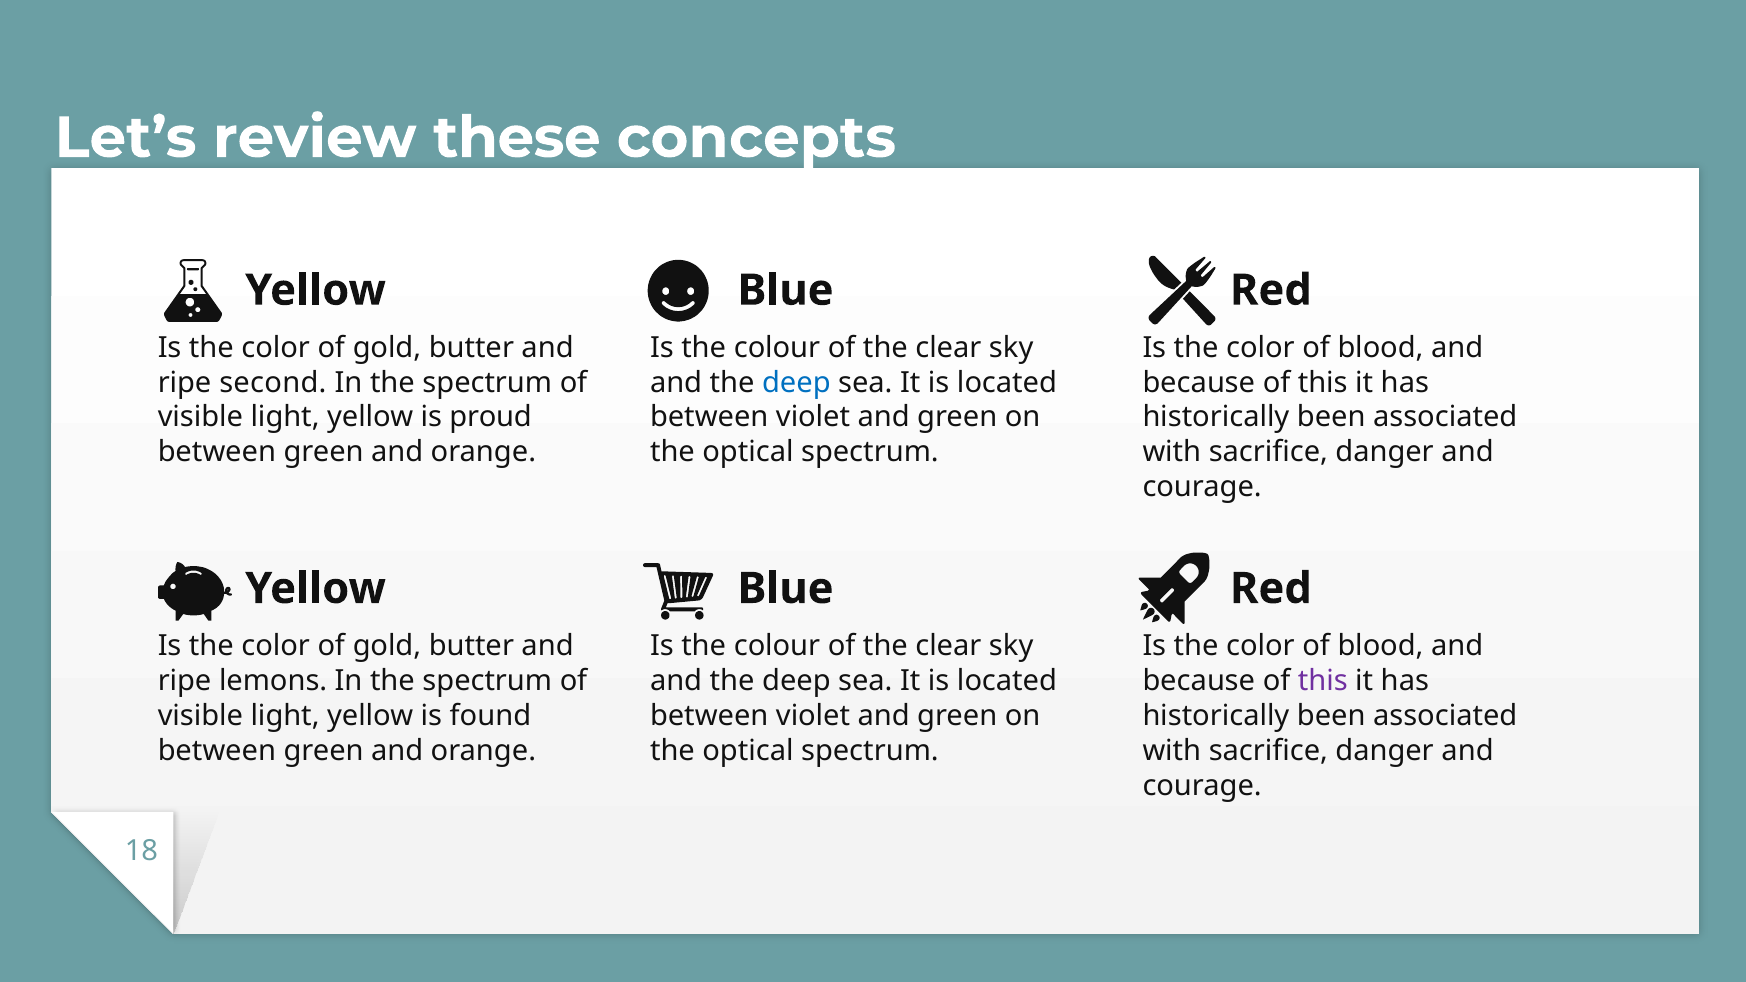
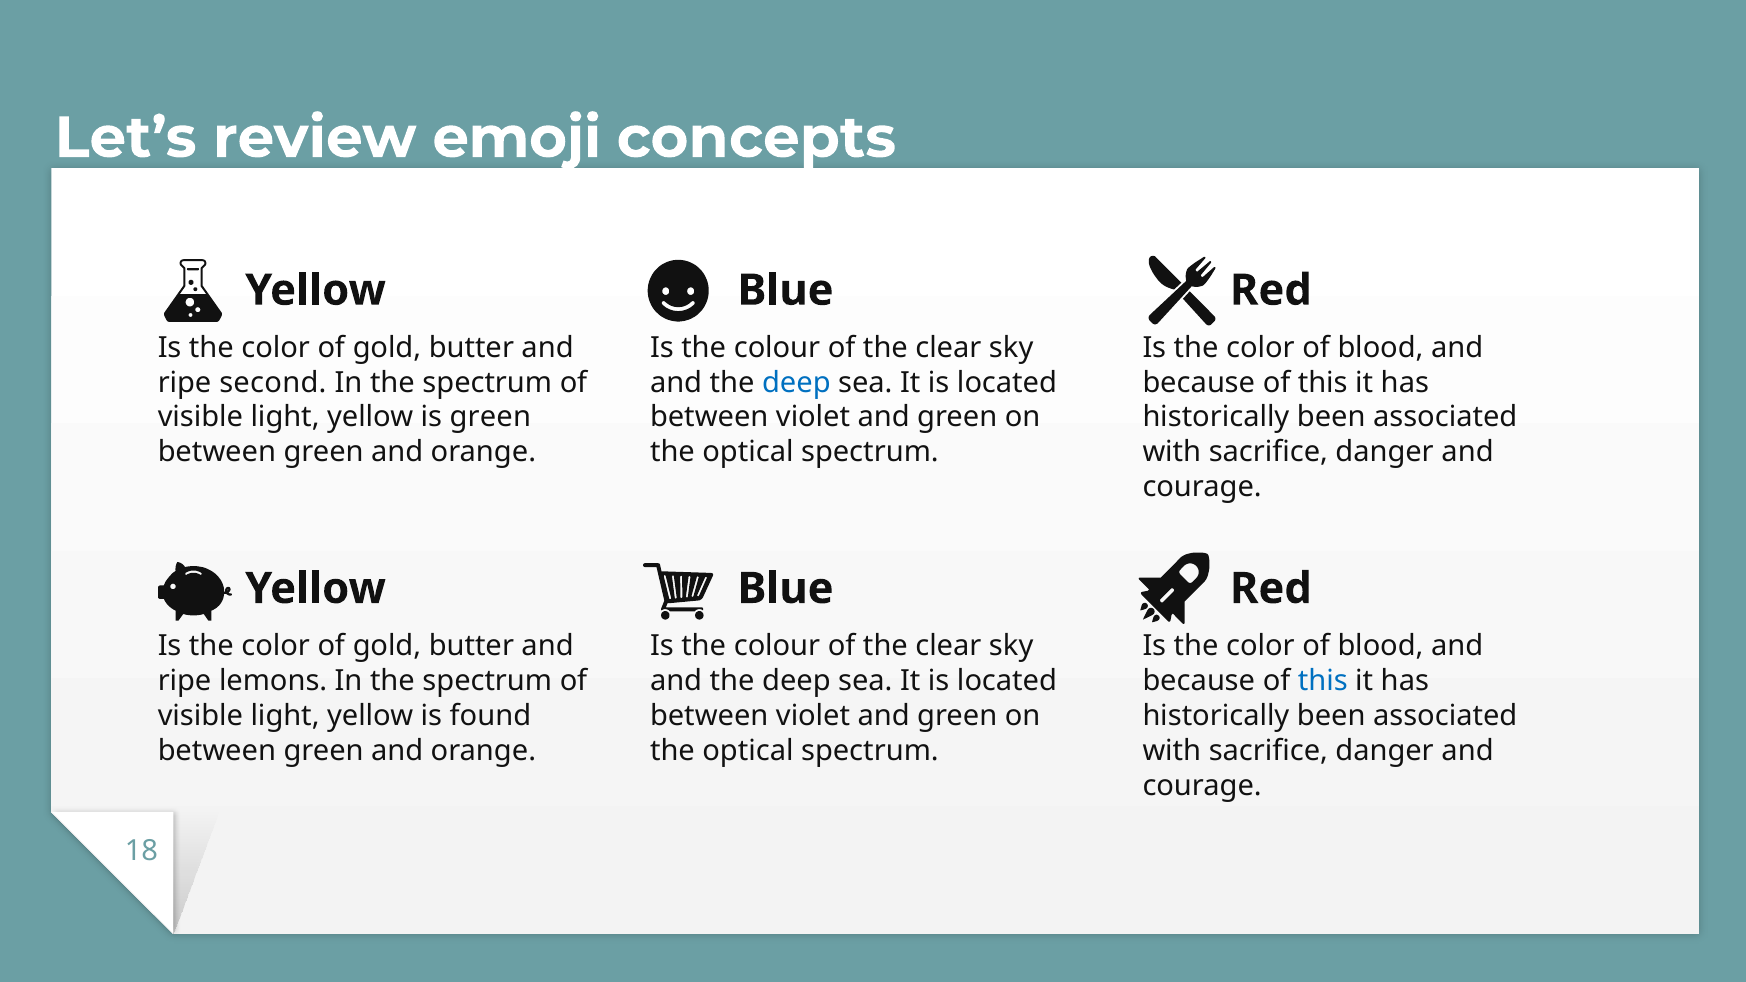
these: these -> emoji
is proud: proud -> green
this at (1323, 681) colour: purple -> blue
